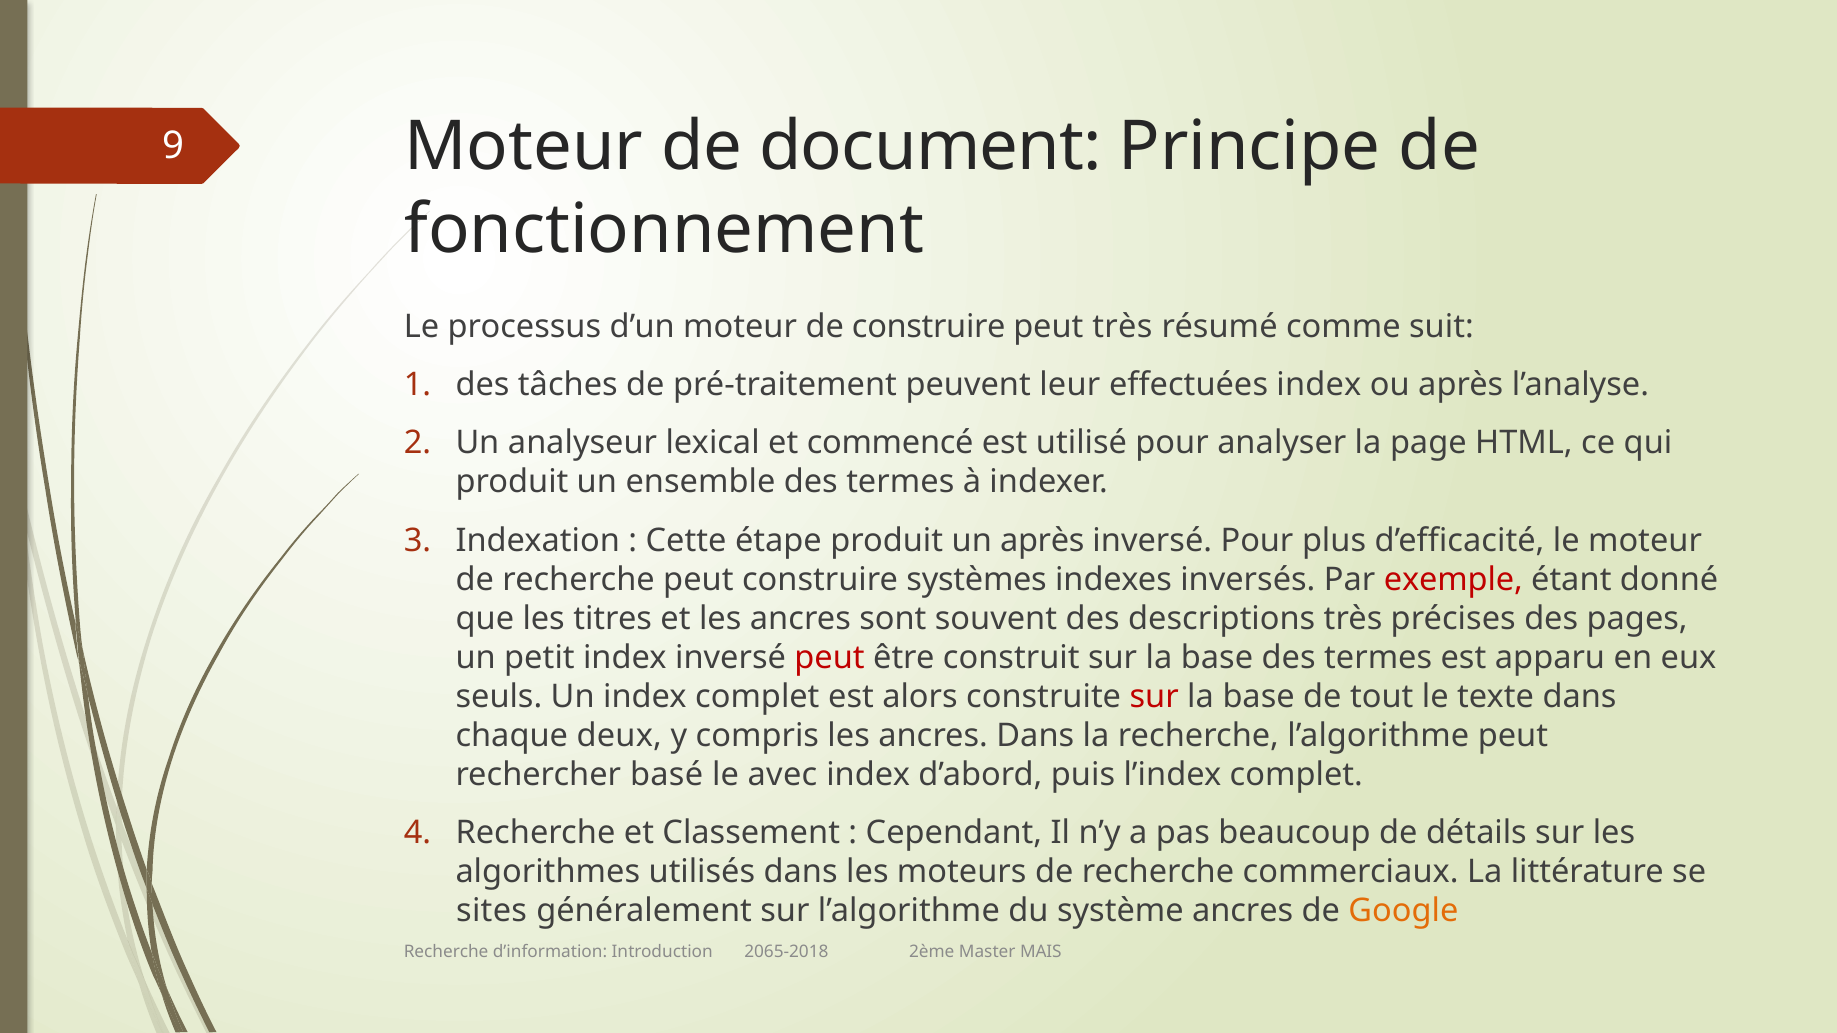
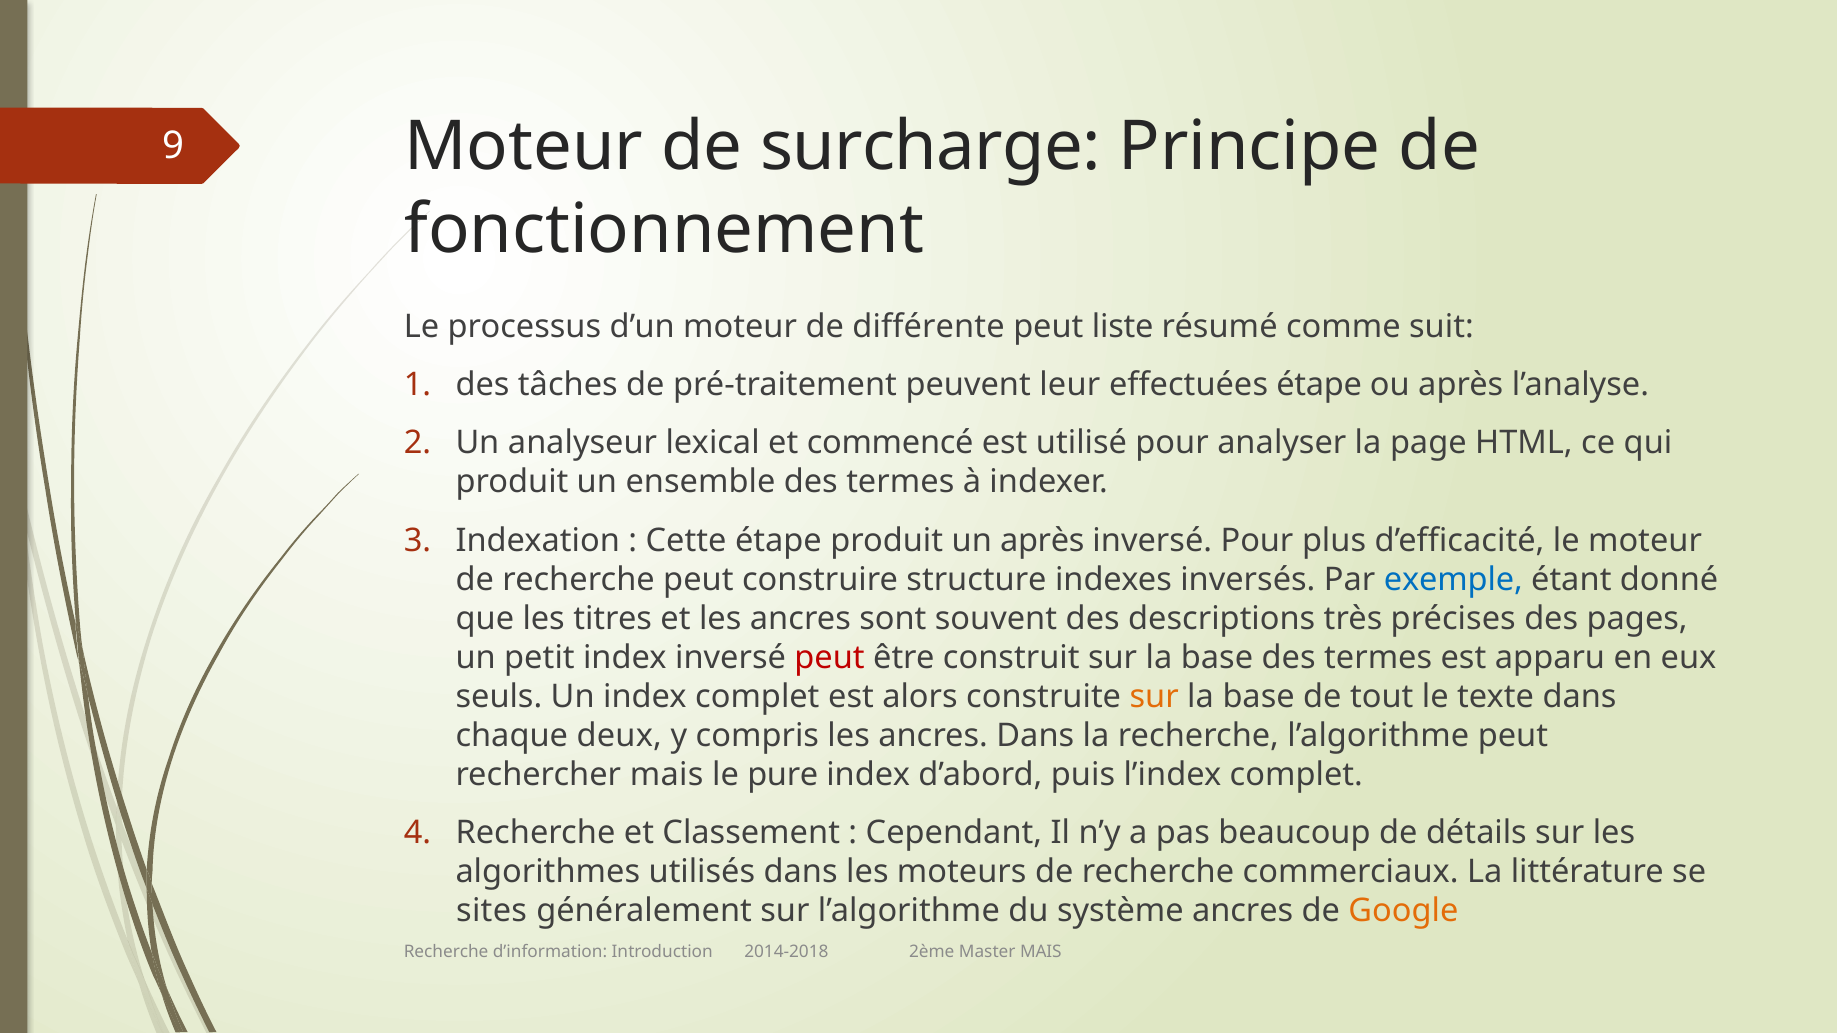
document: document -> surcharge
de construire: construire -> différente
peut très: très -> liste
effectuées index: index -> étape
systèmes: systèmes -> structure
exemple colour: red -> blue
sur at (1154, 697) colour: red -> orange
rechercher basé: basé -> mais
avec: avec -> pure
2065-2018: 2065-2018 -> 2014-2018
